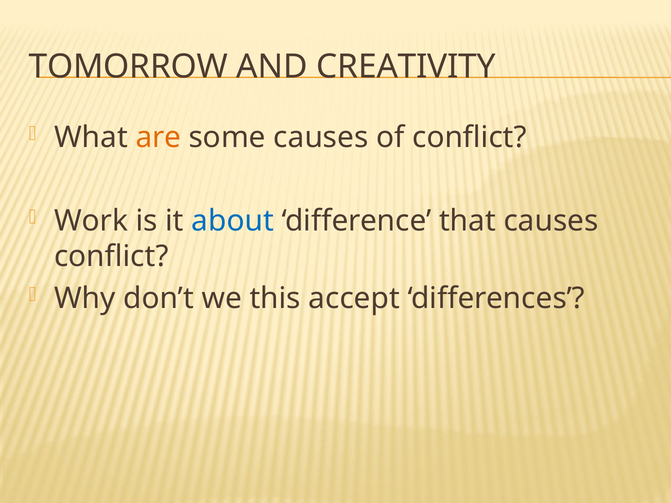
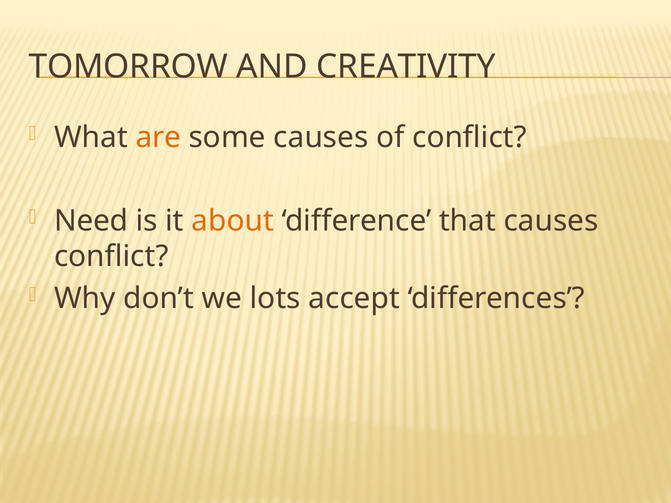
Work: Work -> Need
about colour: blue -> orange
this: this -> lots
